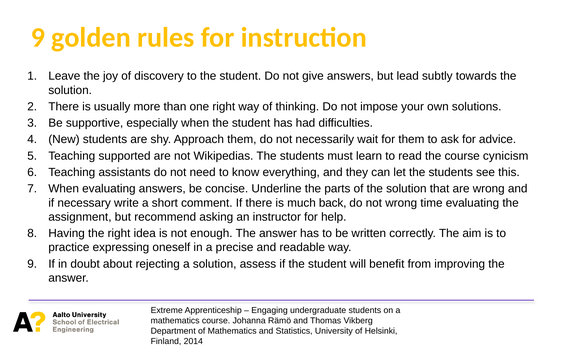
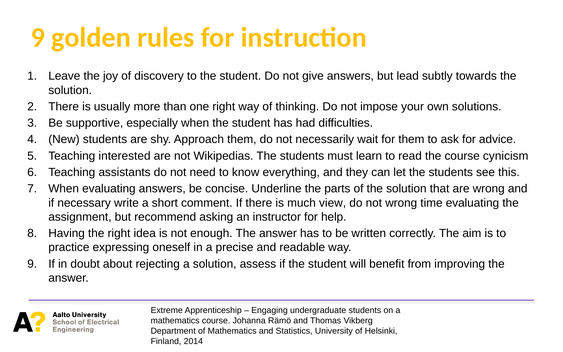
supported: supported -> interested
back: back -> view
